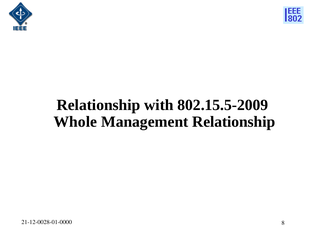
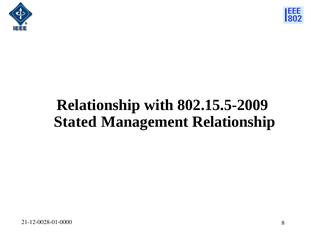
Whole: Whole -> Stated
